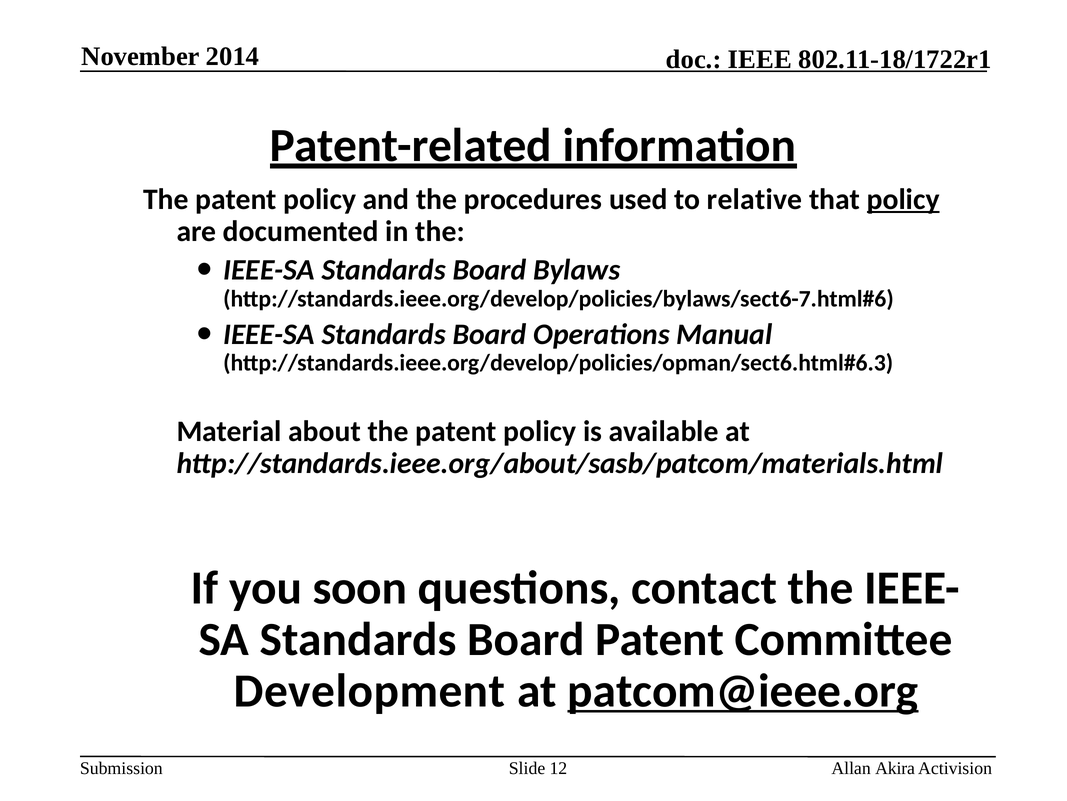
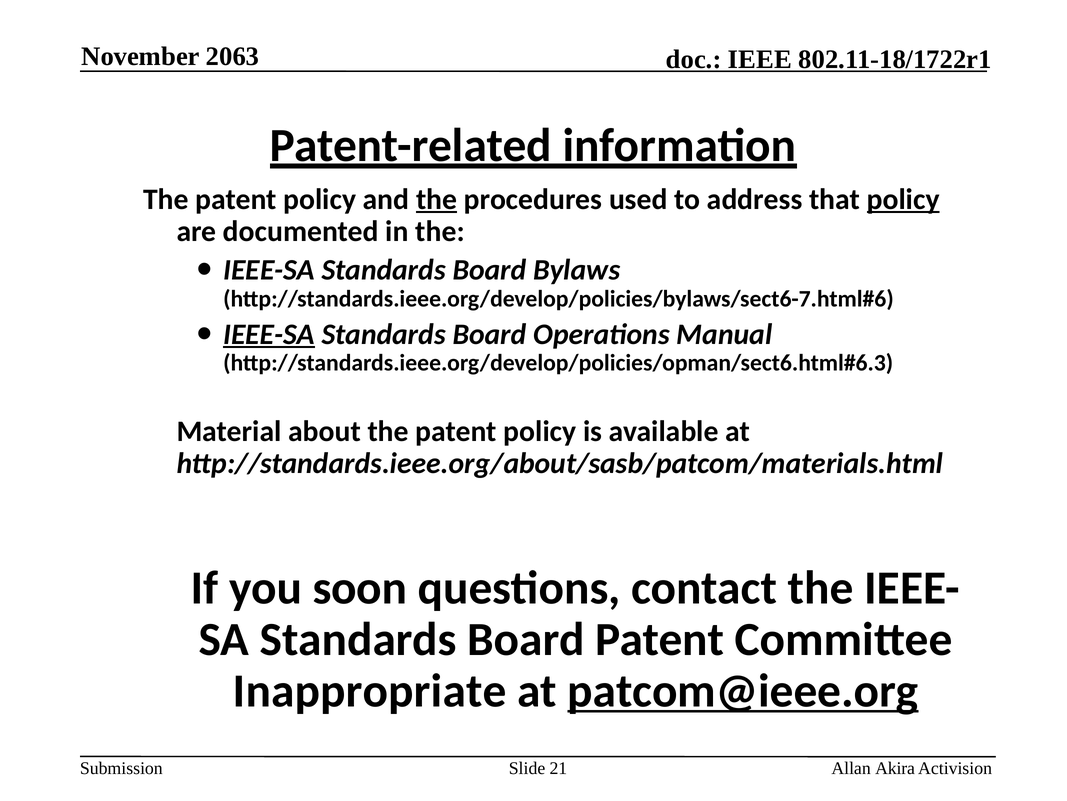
2014: 2014 -> 2063
the at (437, 199) underline: none -> present
relative: relative -> address
IEEE-SA at (269, 334) underline: none -> present
Development: Development -> Inappropriate
12: 12 -> 21
